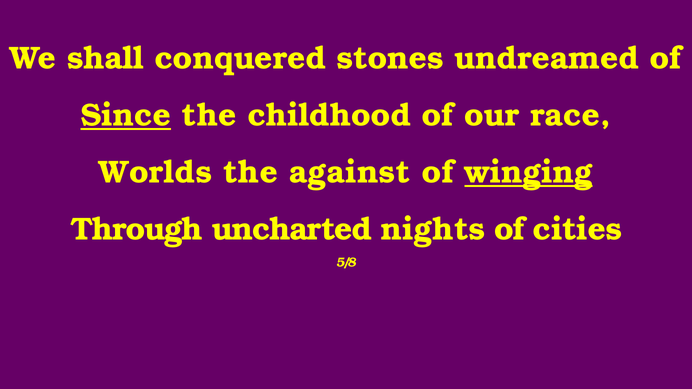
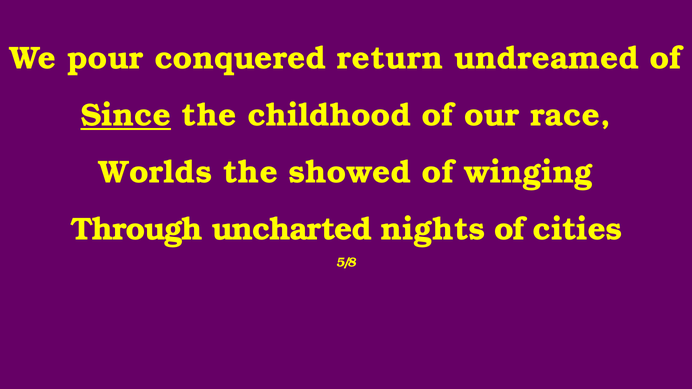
shall: shall -> pour
stones: stones -> return
against: against -> showed
winging underline: present -> none
